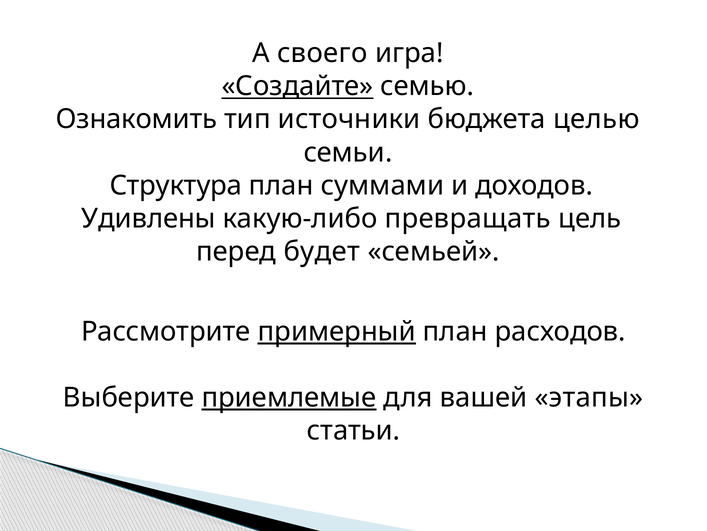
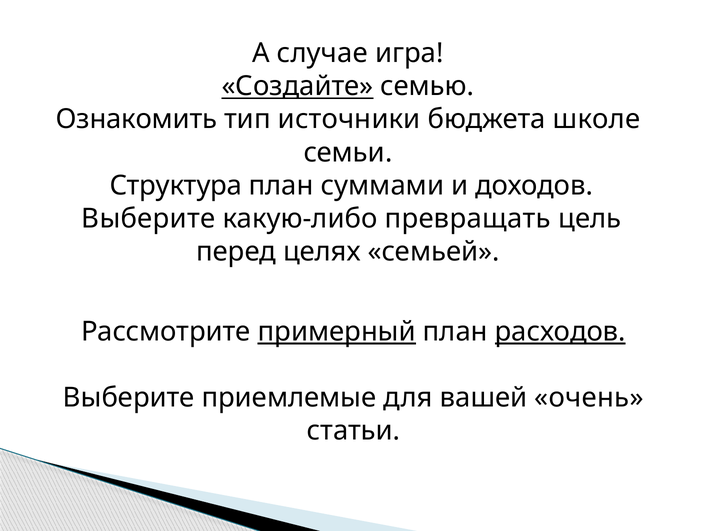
своего: своего -> случае
целью: целью -> школе
Удивлены at (149, 218): Удивлены -> Выберите
будет: будет -> целях
расходов underline: none -> present
приемлемые underline: present -> none
этапы: этапы -> очень
